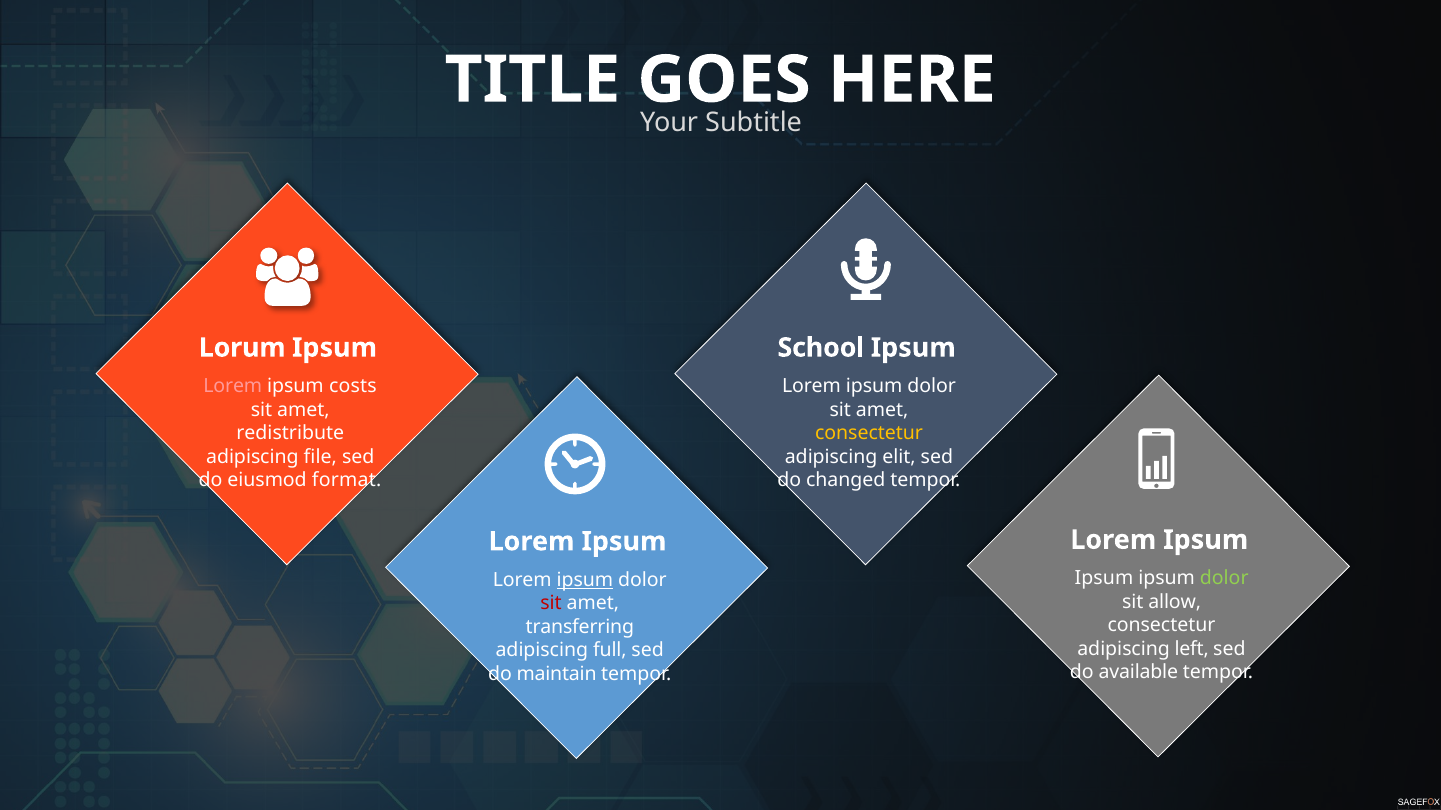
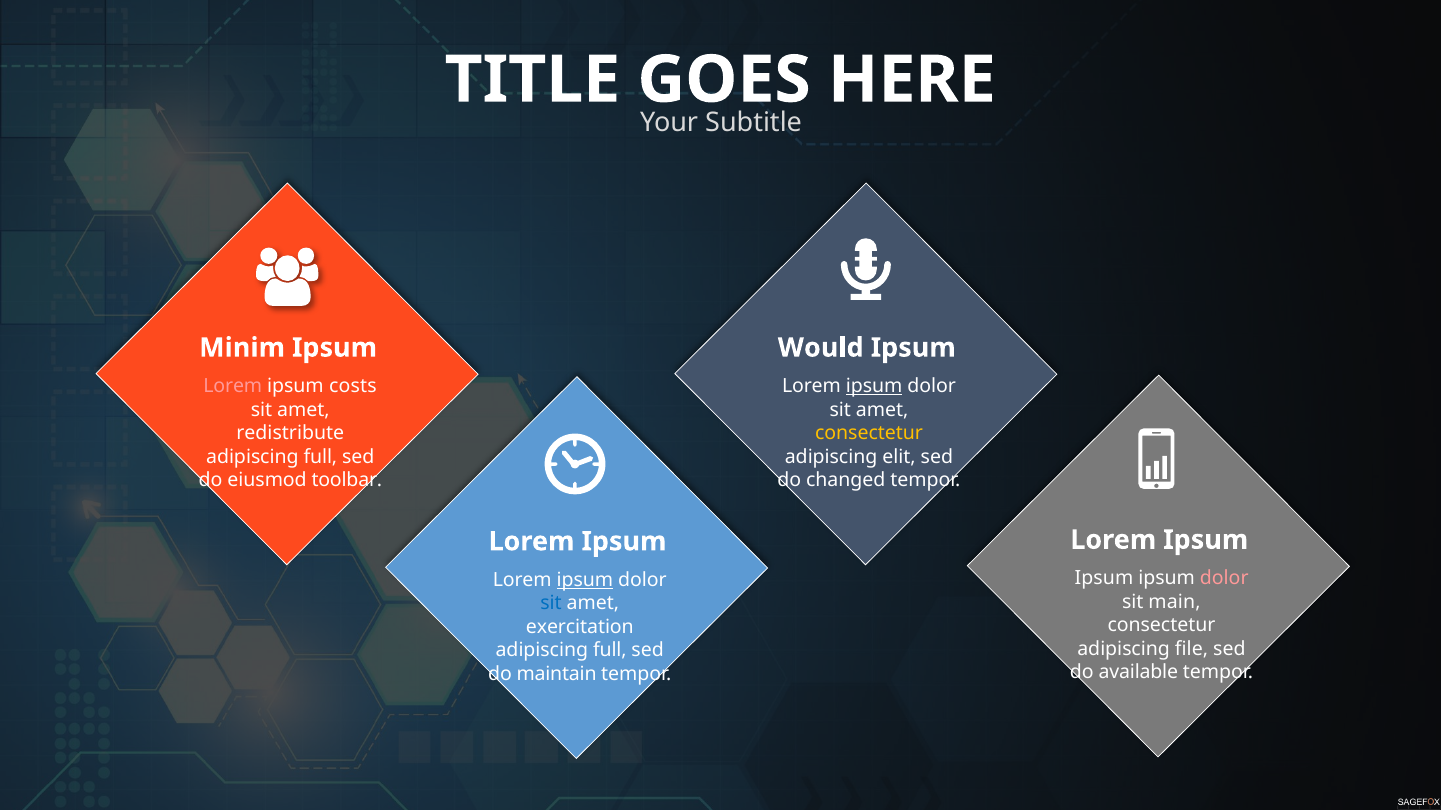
Lorum: Lorum -> Minim
School: School -> Would
ipsum at (874, 387) underline: none -> present
file at (320, 457): file -> full
format: format -> toolbar
dolor at (1224, 579) colour: light green -> pink
allow: allow -> main
sit at (551, 604) colour: red -> blue
transferring: transferring -> exercitation
left: left -> file
